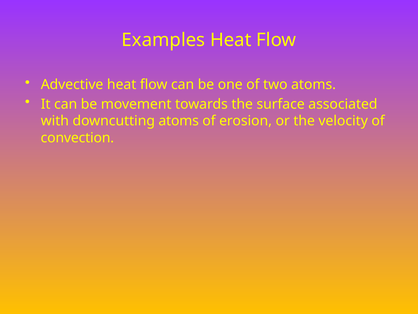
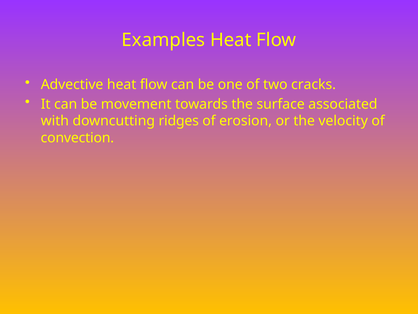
two atoms: atoms -> cracks
downcutting atoms: atoms -> ridges
